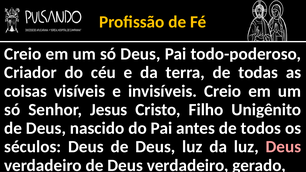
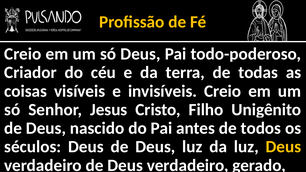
Deus at (283, 147) colour: pink -> yellow
